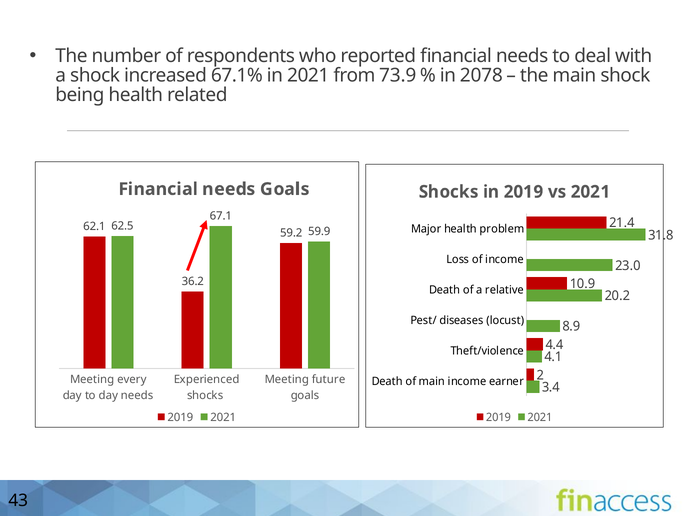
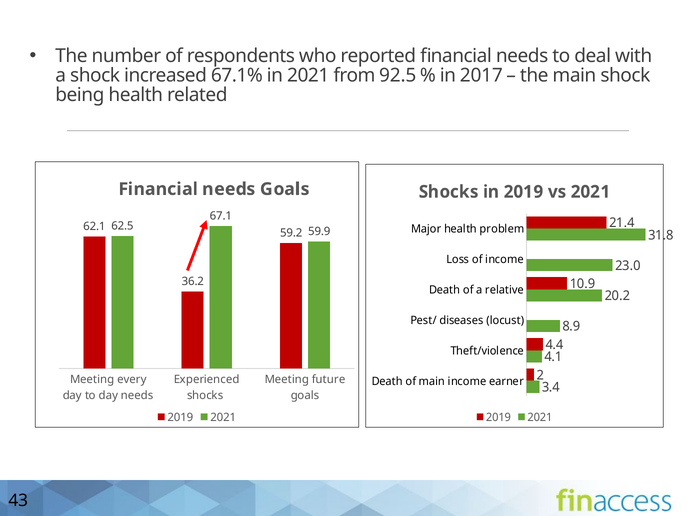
73.9: 73.9 -> 92.5
2078: 2078 -> 2017
